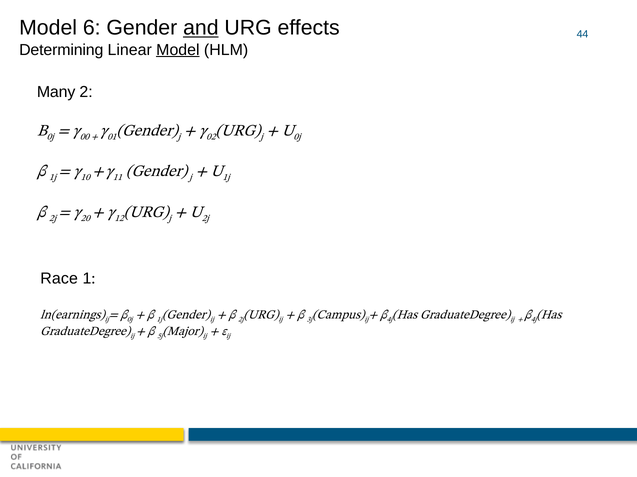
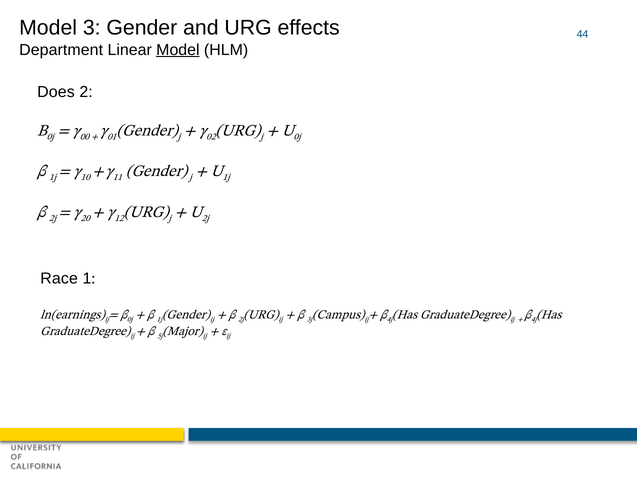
6: 6 -> 3
and underline: present -> none
Determining: Determining -> Department
Many: Many -> Does
